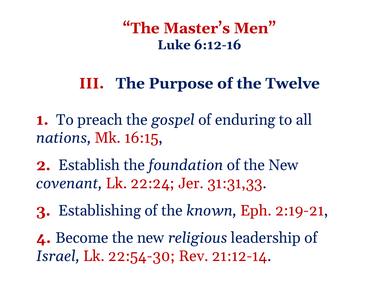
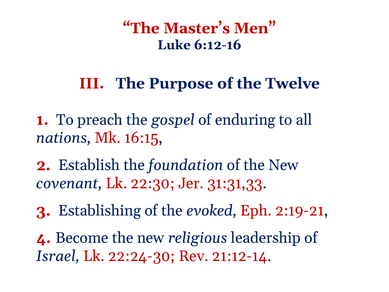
22:24: 22:24 -> 22:30
known: known -> evoked
22:54-30: 22:54-30 -> 22:24-30
